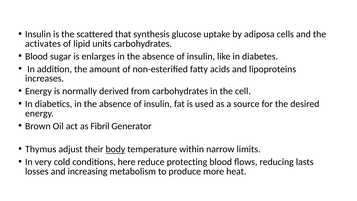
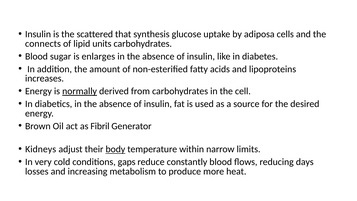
activates: activates -> connects
normally underline: none -> present
Thymus: Thymus -> Kidneys
here: here -> gaps
protecting: protecting -> constantly
lasts: lasts -> days
